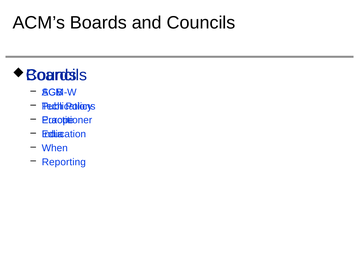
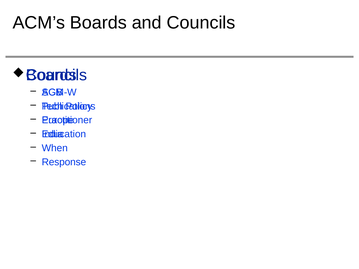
Reporting: Reporting -> Response
